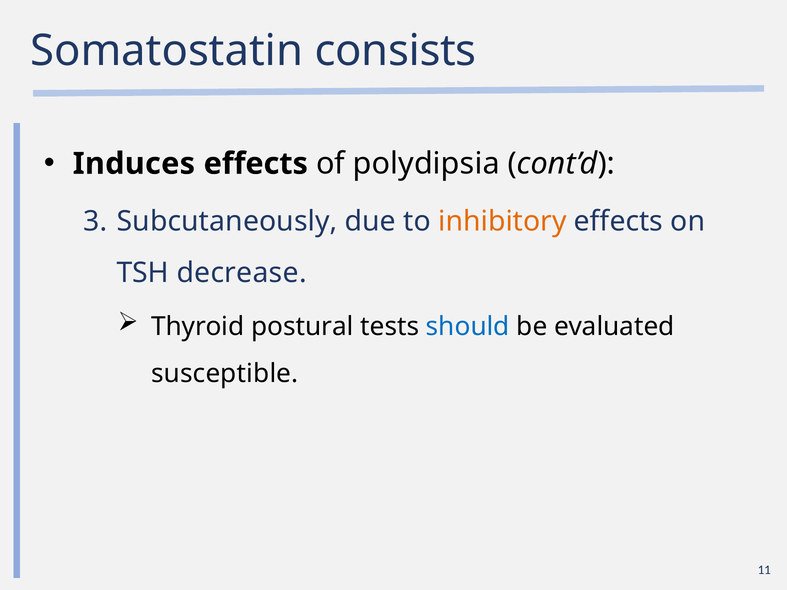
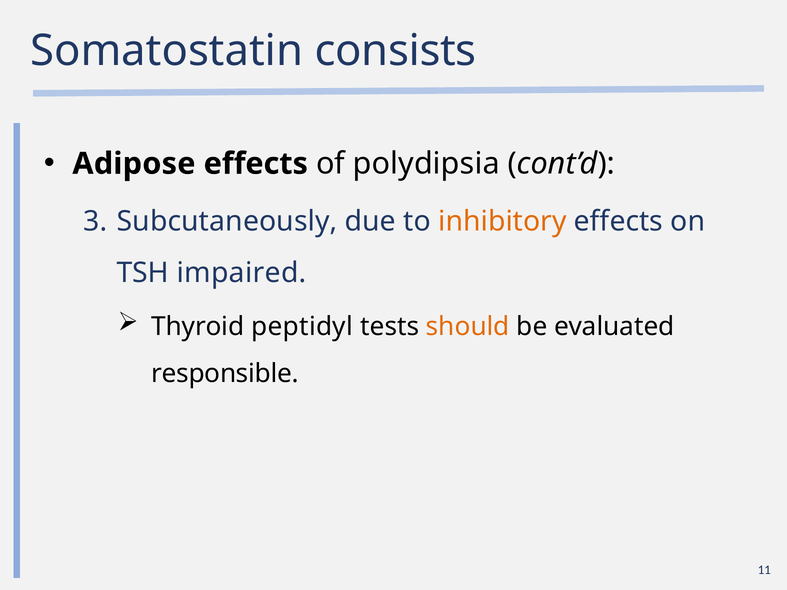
Induces: Induces -> Adipose
decrease: decrease -> impaired
postural: postural -> peptidyl
should colour: blue -> orange
susceptible: susceptible -> responsible
